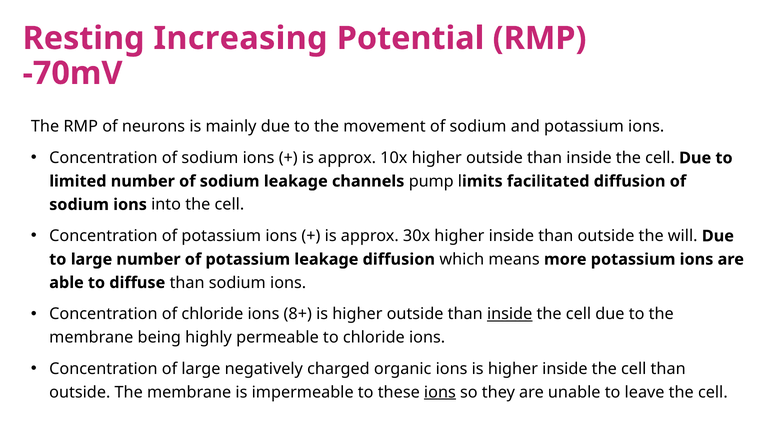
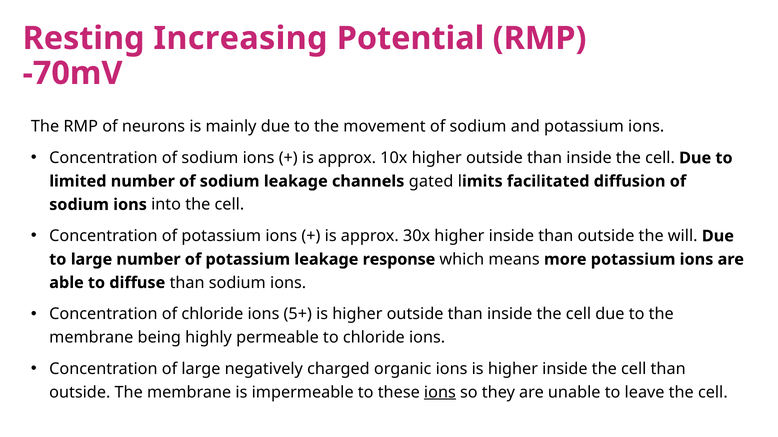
pump: pump -> gated
leakage diffusion: diffusion -> response
8+: 8+ -> 5+
inside at (510, 315) underline: present -> none
